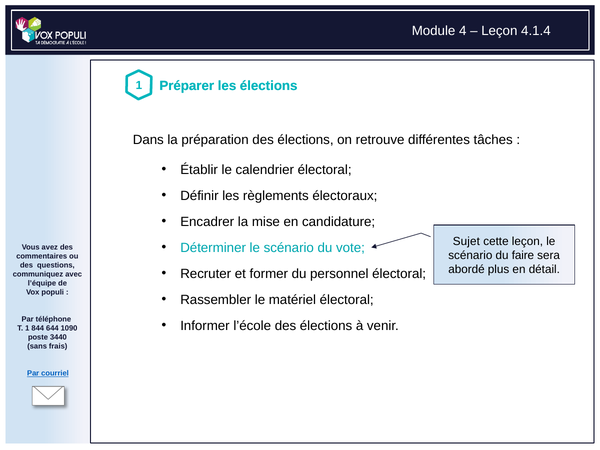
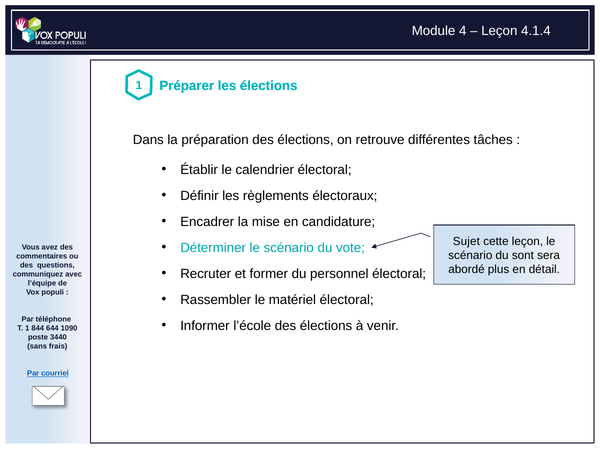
faire: faire -> sont
